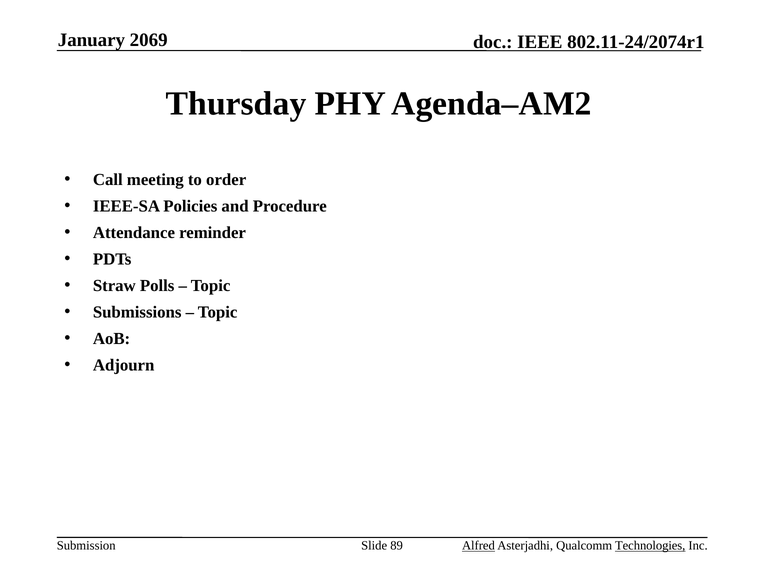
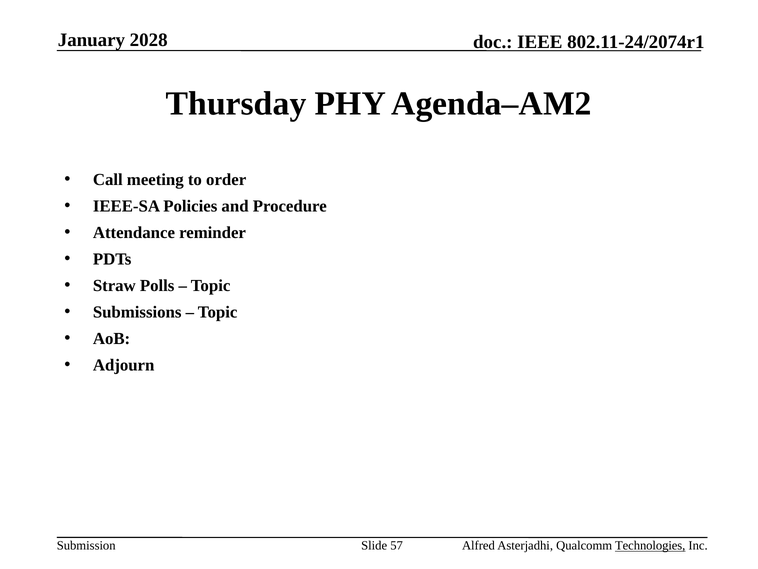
2069: 2069 -> 2028
89: 89 -> 57
Alfred underline: present -> none
